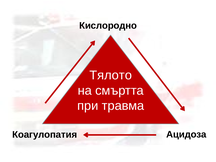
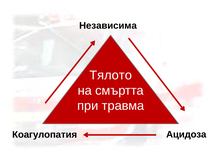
Кислородно: Кислородно -> Независима
